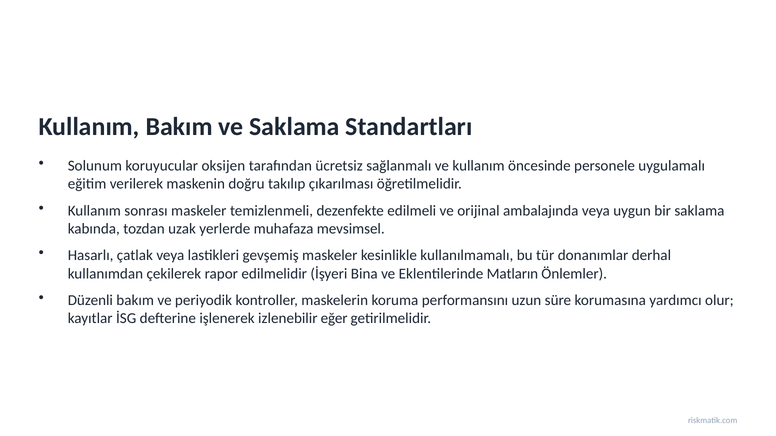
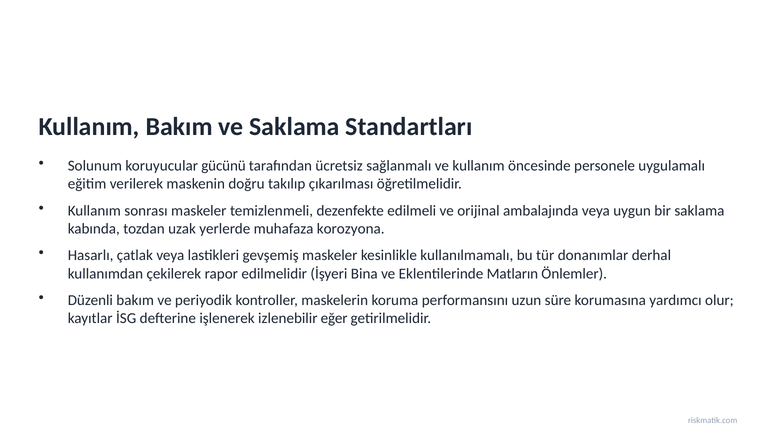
oksijen: oksijen -> gücünü
mevsimsel: mevsimsel -> korozyona
